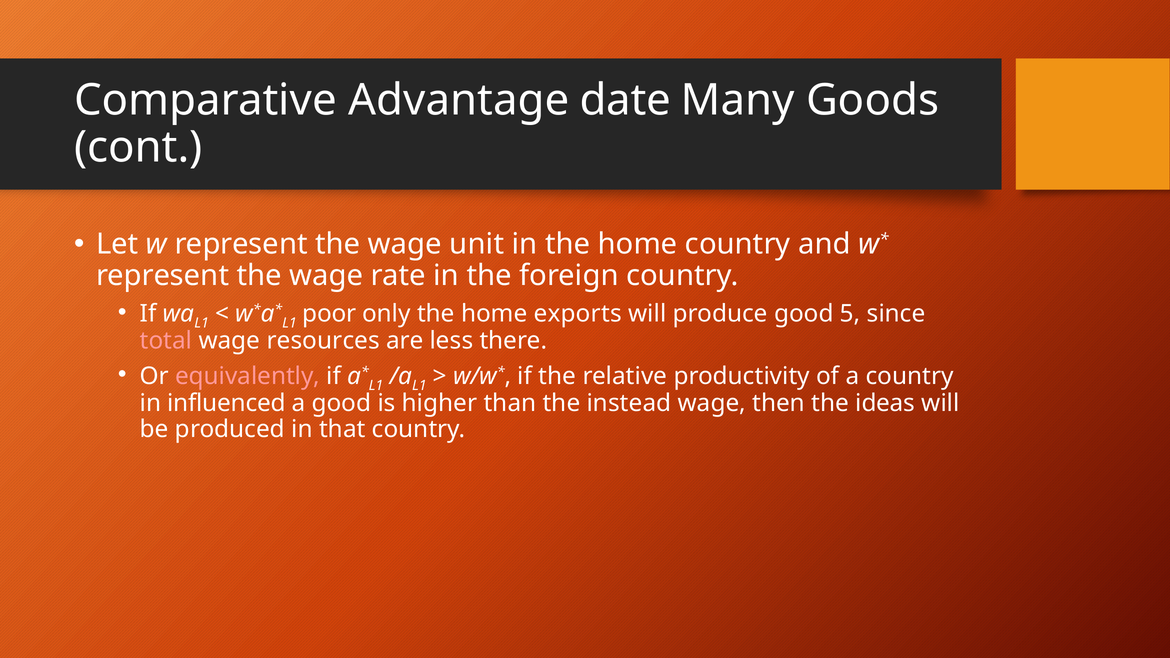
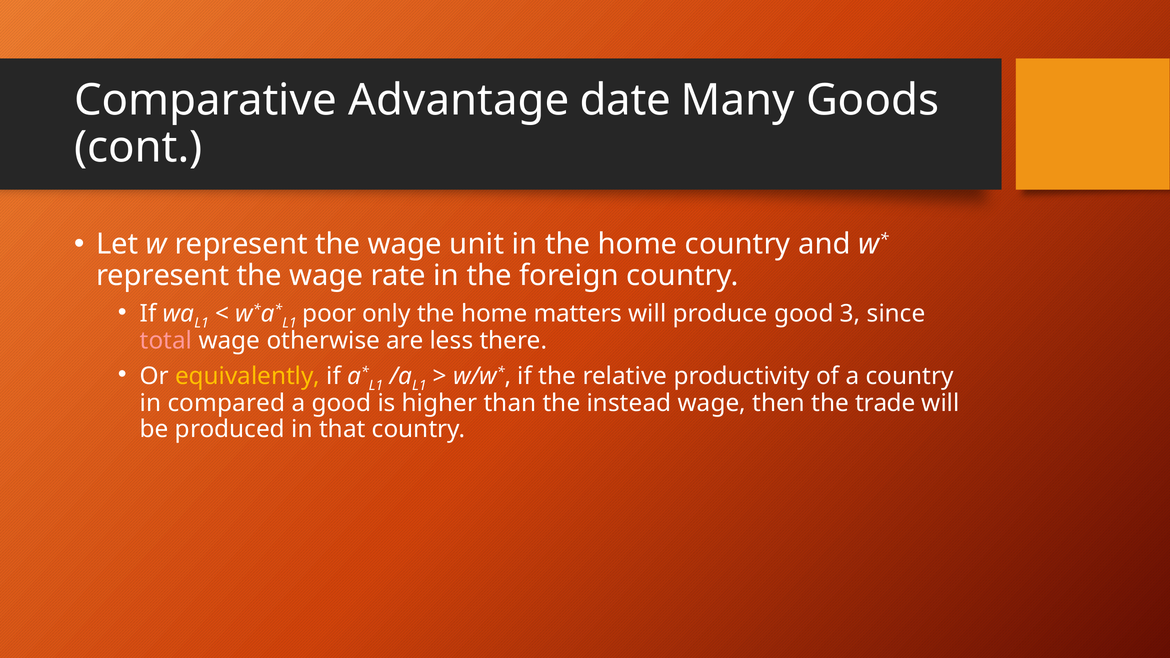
exports: exports -> matters
5: 5 -> 3
resources: resources -> otherwise
equivalently colour: pink -> yellow
influenced: influenced -> compared
ideas: ideas -> trade
